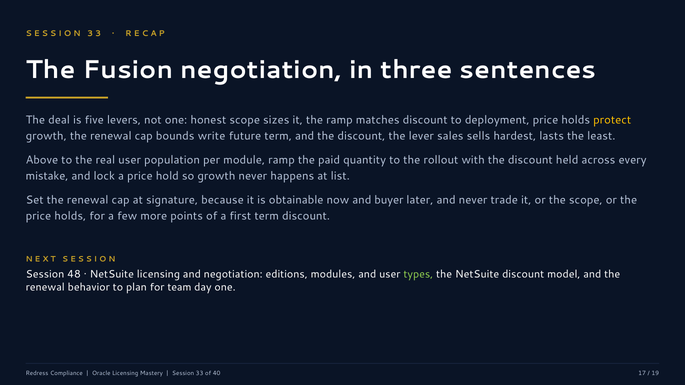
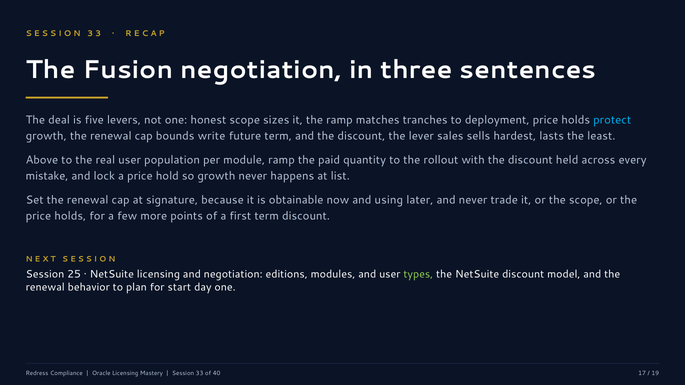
matches discount: discount -> tranches
protect colour: yellow -> light blue
buyer: buyer -> using
48: 48 -> 25
team: team -> start
